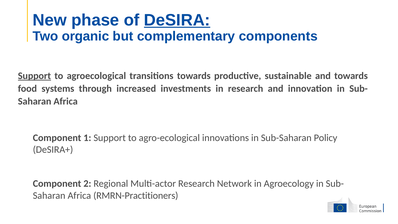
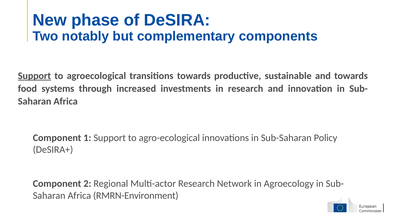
DeSIRA underline: present -> none
organic: organic -> notably
RMRN-Practitioners: RMRN-Practitioners -> RMRN-Environment
